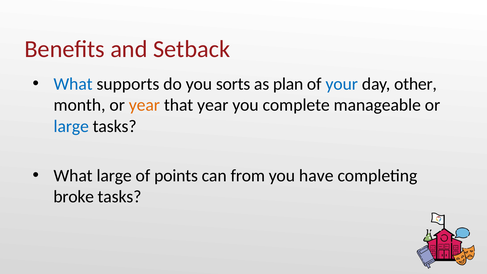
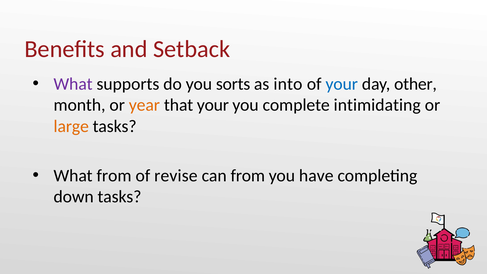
What at (73, 84) colour: blue -> purple
plan: plan -> into
that year: year -> your
manageable: manageable -> intimidating
large at (71, 126) colour: blue -> orange
What large: large -> from
points: points -> revise
broke: broke -> down
